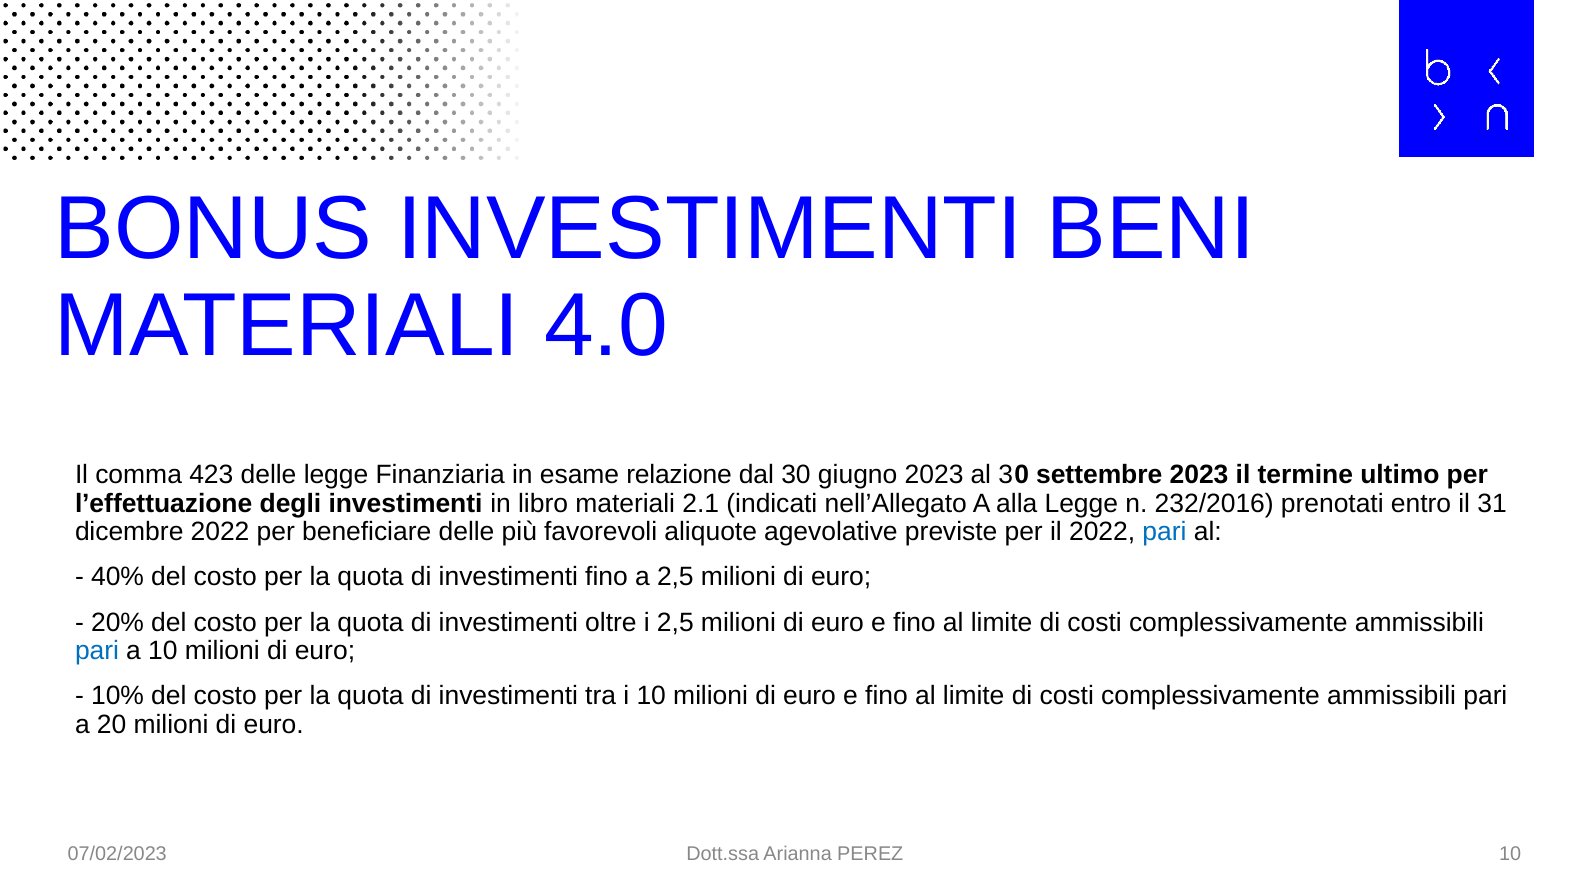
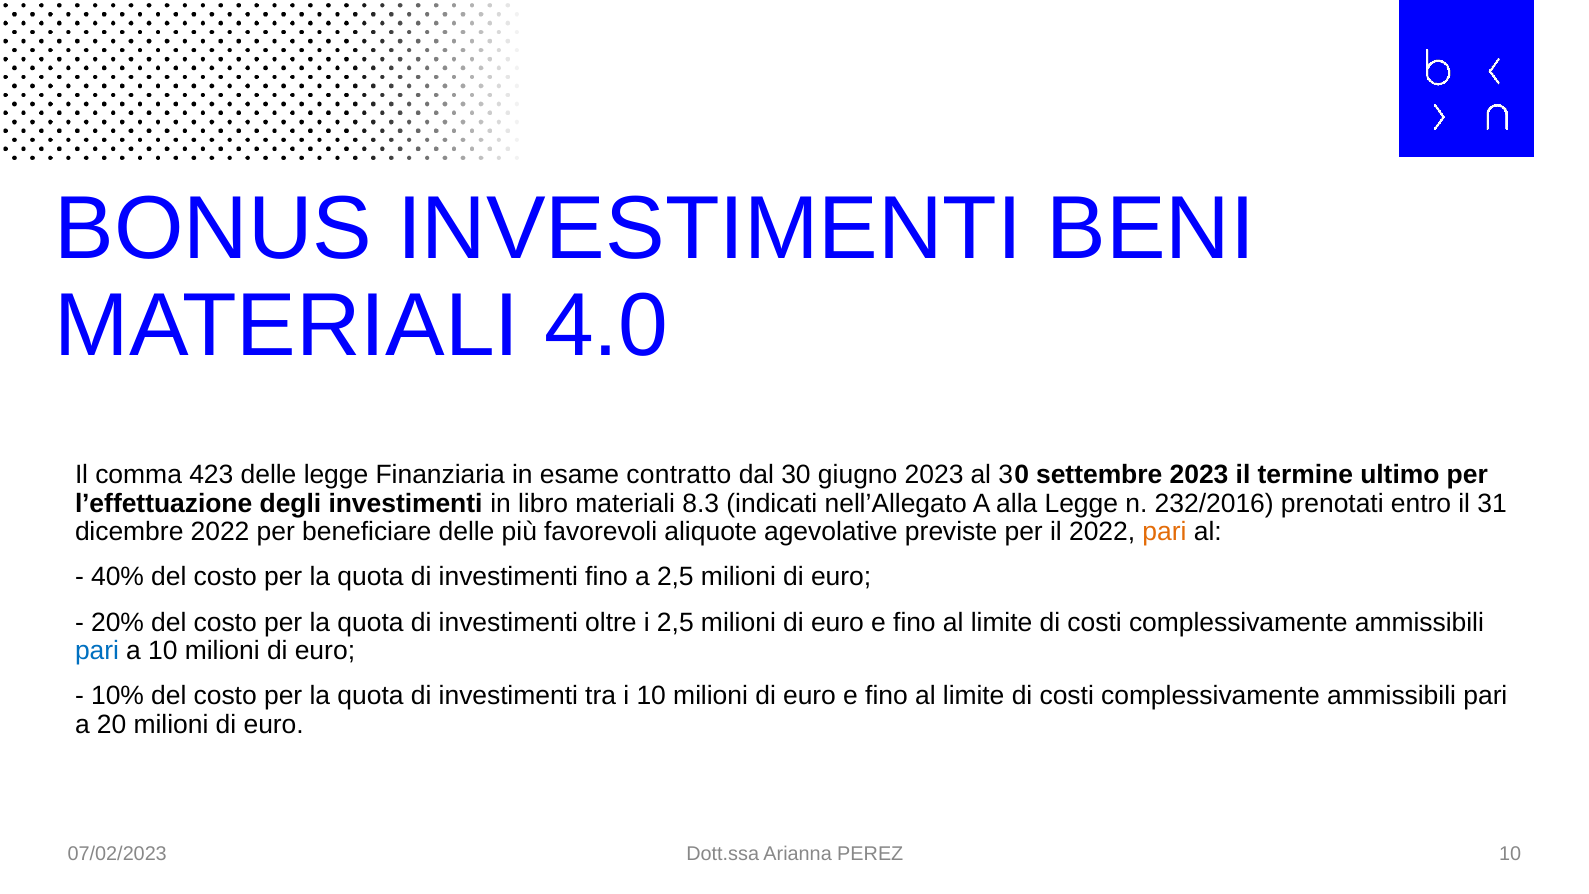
relazione: relazione -> contratto
2.1: 2.1 -> 8.3
pari at (1164, 532) colour: blue -> orange
